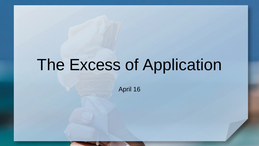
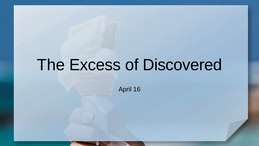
Application: Application -> Discovered
